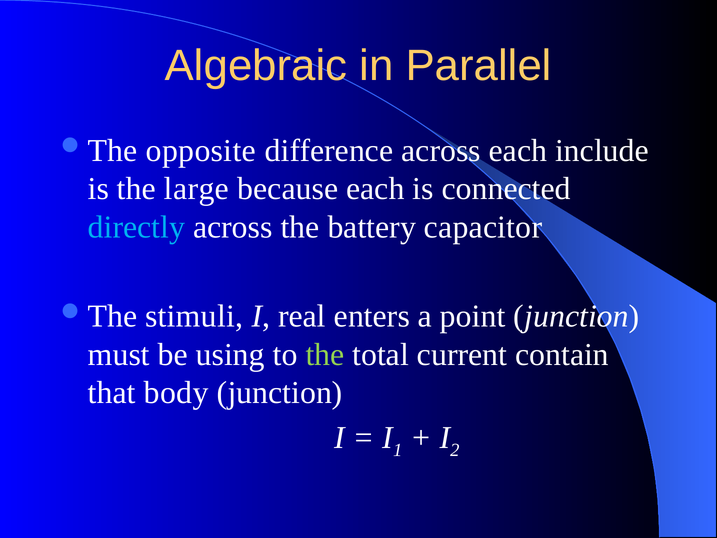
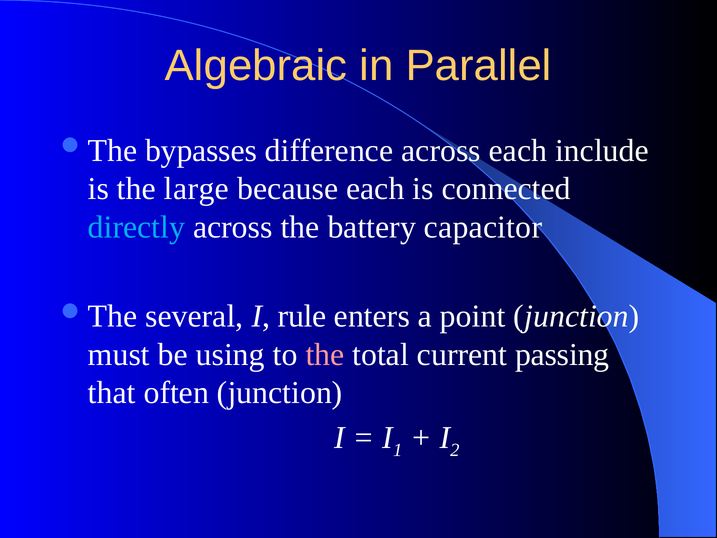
opposite: opposite -> bypasses
stimuli: stimuli -> several
real: real -> rule
the at (325, 354) colour: light green -> pink
contain: contain -> passing
body: body -> often
